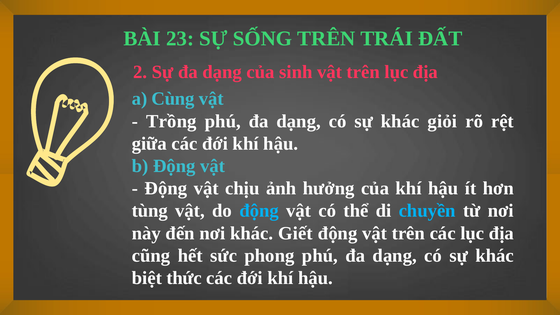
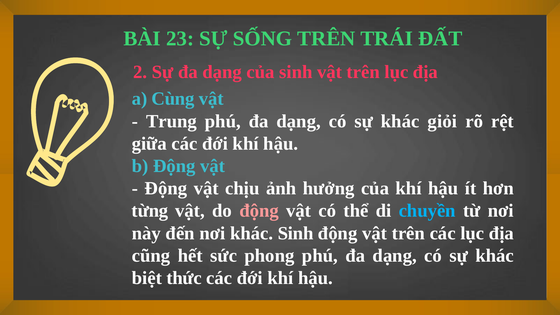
Trồng: Trồng -> Trung
tùng: tùng -> từng
động at (259, 211) colour: light blue -> pink
khác Giết: Giết -> Sinh
